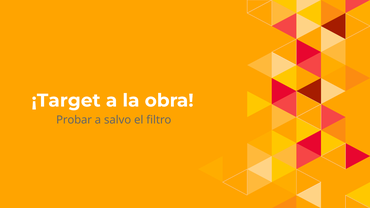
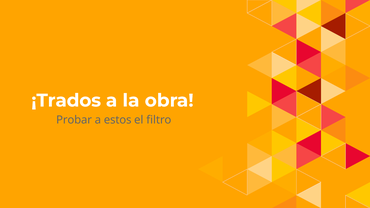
¡Target: ¡Target -> ¡Trados
salvo: salvo -> estos
